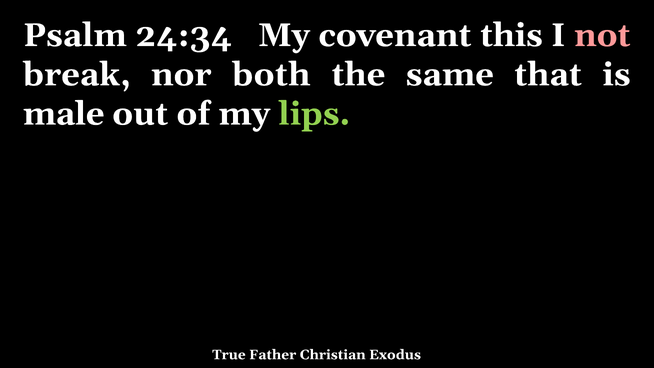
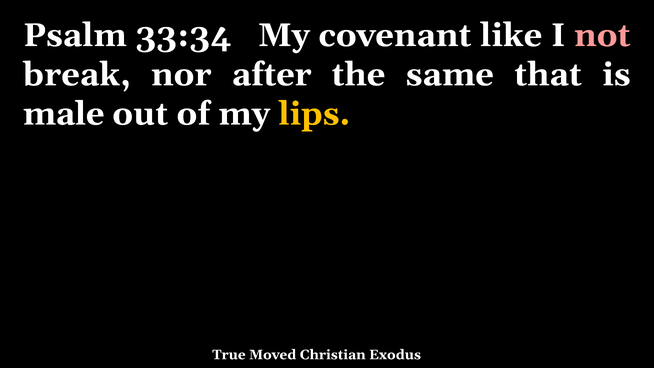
24:34: 24:34 -> 33:34
this: this -> like
both: both -> after
lips colour: light green -> yellow
Father: Father -> Moved
